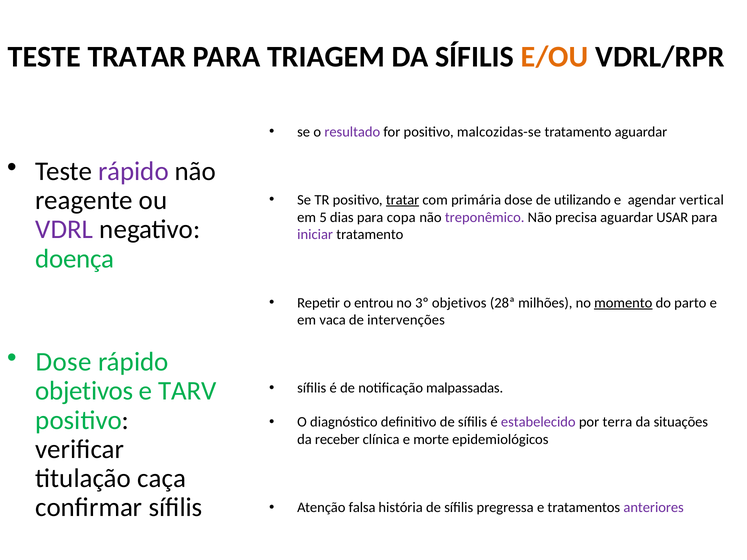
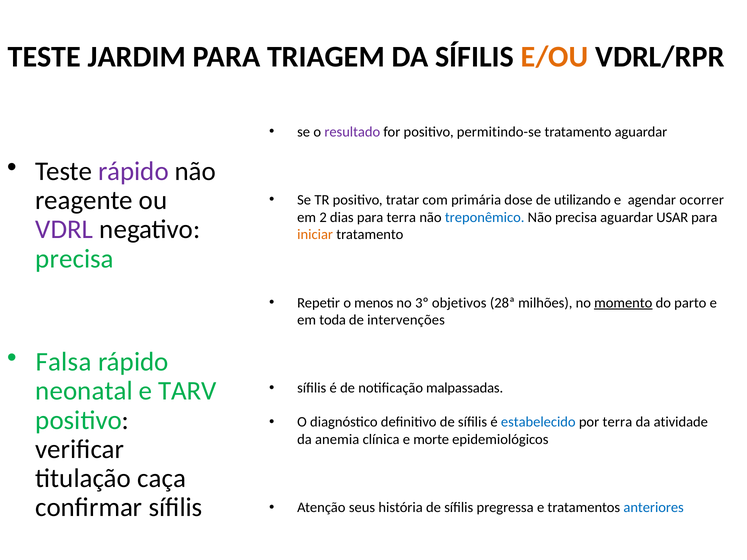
TESTE TRATAR: TRATAR -> JARDIM
malcozidas-se: malcozidas-se -> permitindo-se
tratar at (403, 200) underline: present -> none
vertical: vertical -> ocorrer
5: 5 -> 2
para copa: copa -> terra
treponêmico colour: purple -> blue
iniciar colour: purple -> orange
doença at (75, 259): doença -> precisa
entrou: entrou -> menos
vaca: vaca -> toda
Dose at (64, 362): Dose -> Falsa
objetivos at (84, 391): objetivos -> neonatal
estabelecido colour: purple -> blue
situações: situações -> atividade
receber: receber -> anemia
falsa: falsa -> seus
anteriores colour: purple -> blue
